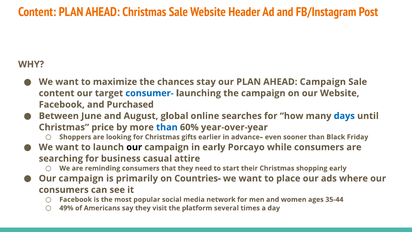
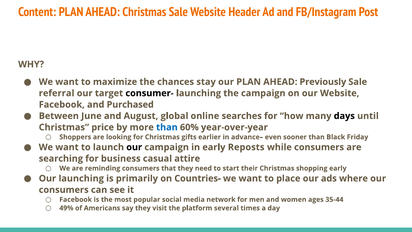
AHEAD Campaign: Campaign -> Previously
content at (57, 93): content -> referral
consumer- colour: blue -> black
days colour: blue -> black
Porcayo: Porcayo -> Reposts
campaign at (81, 178): campaign -> launching
